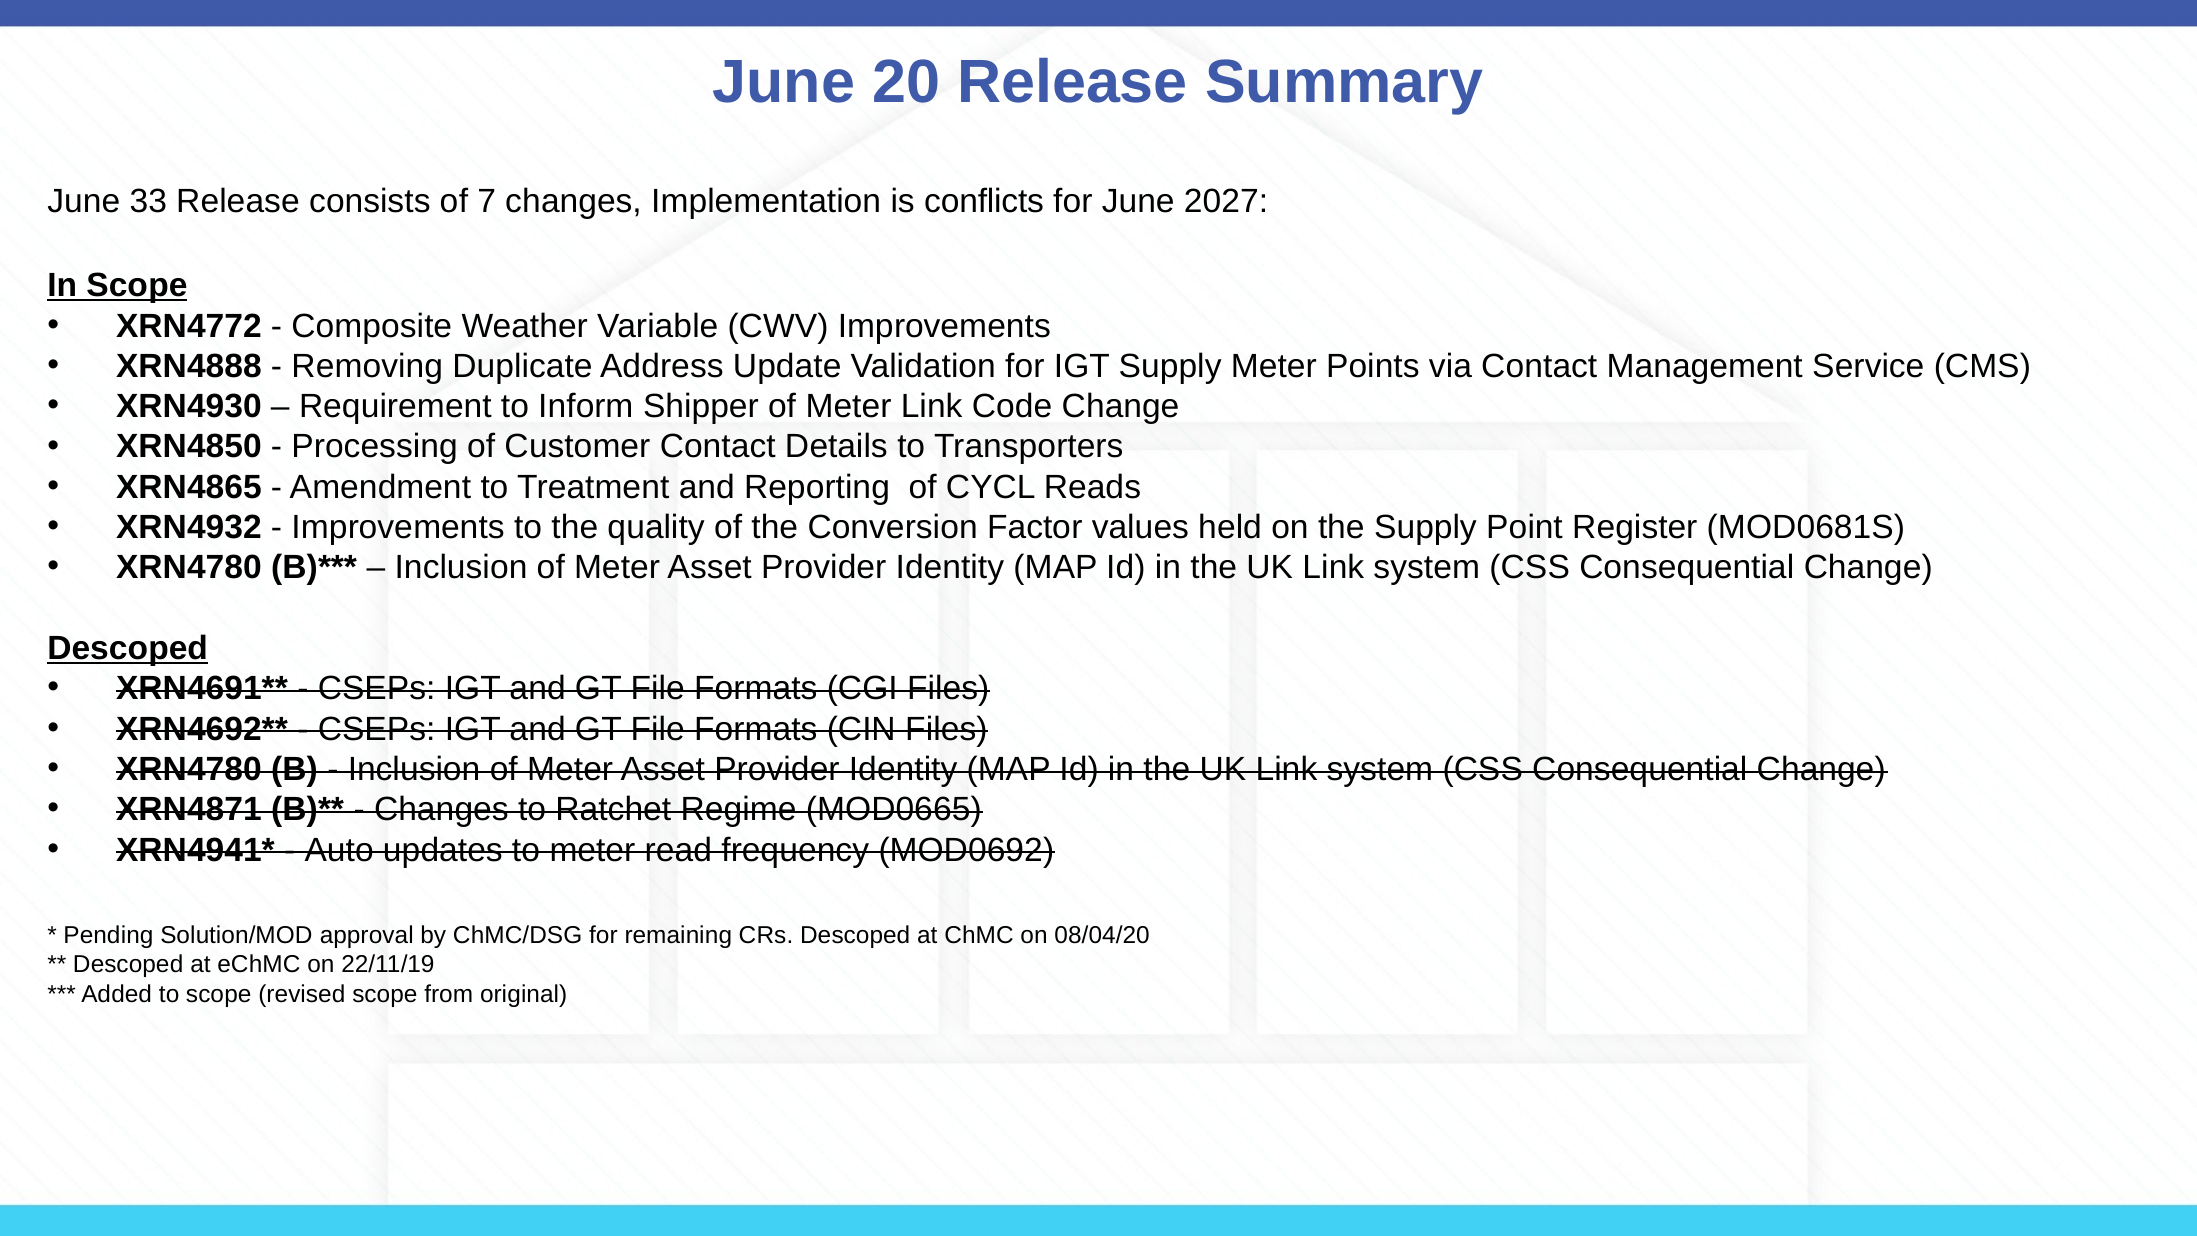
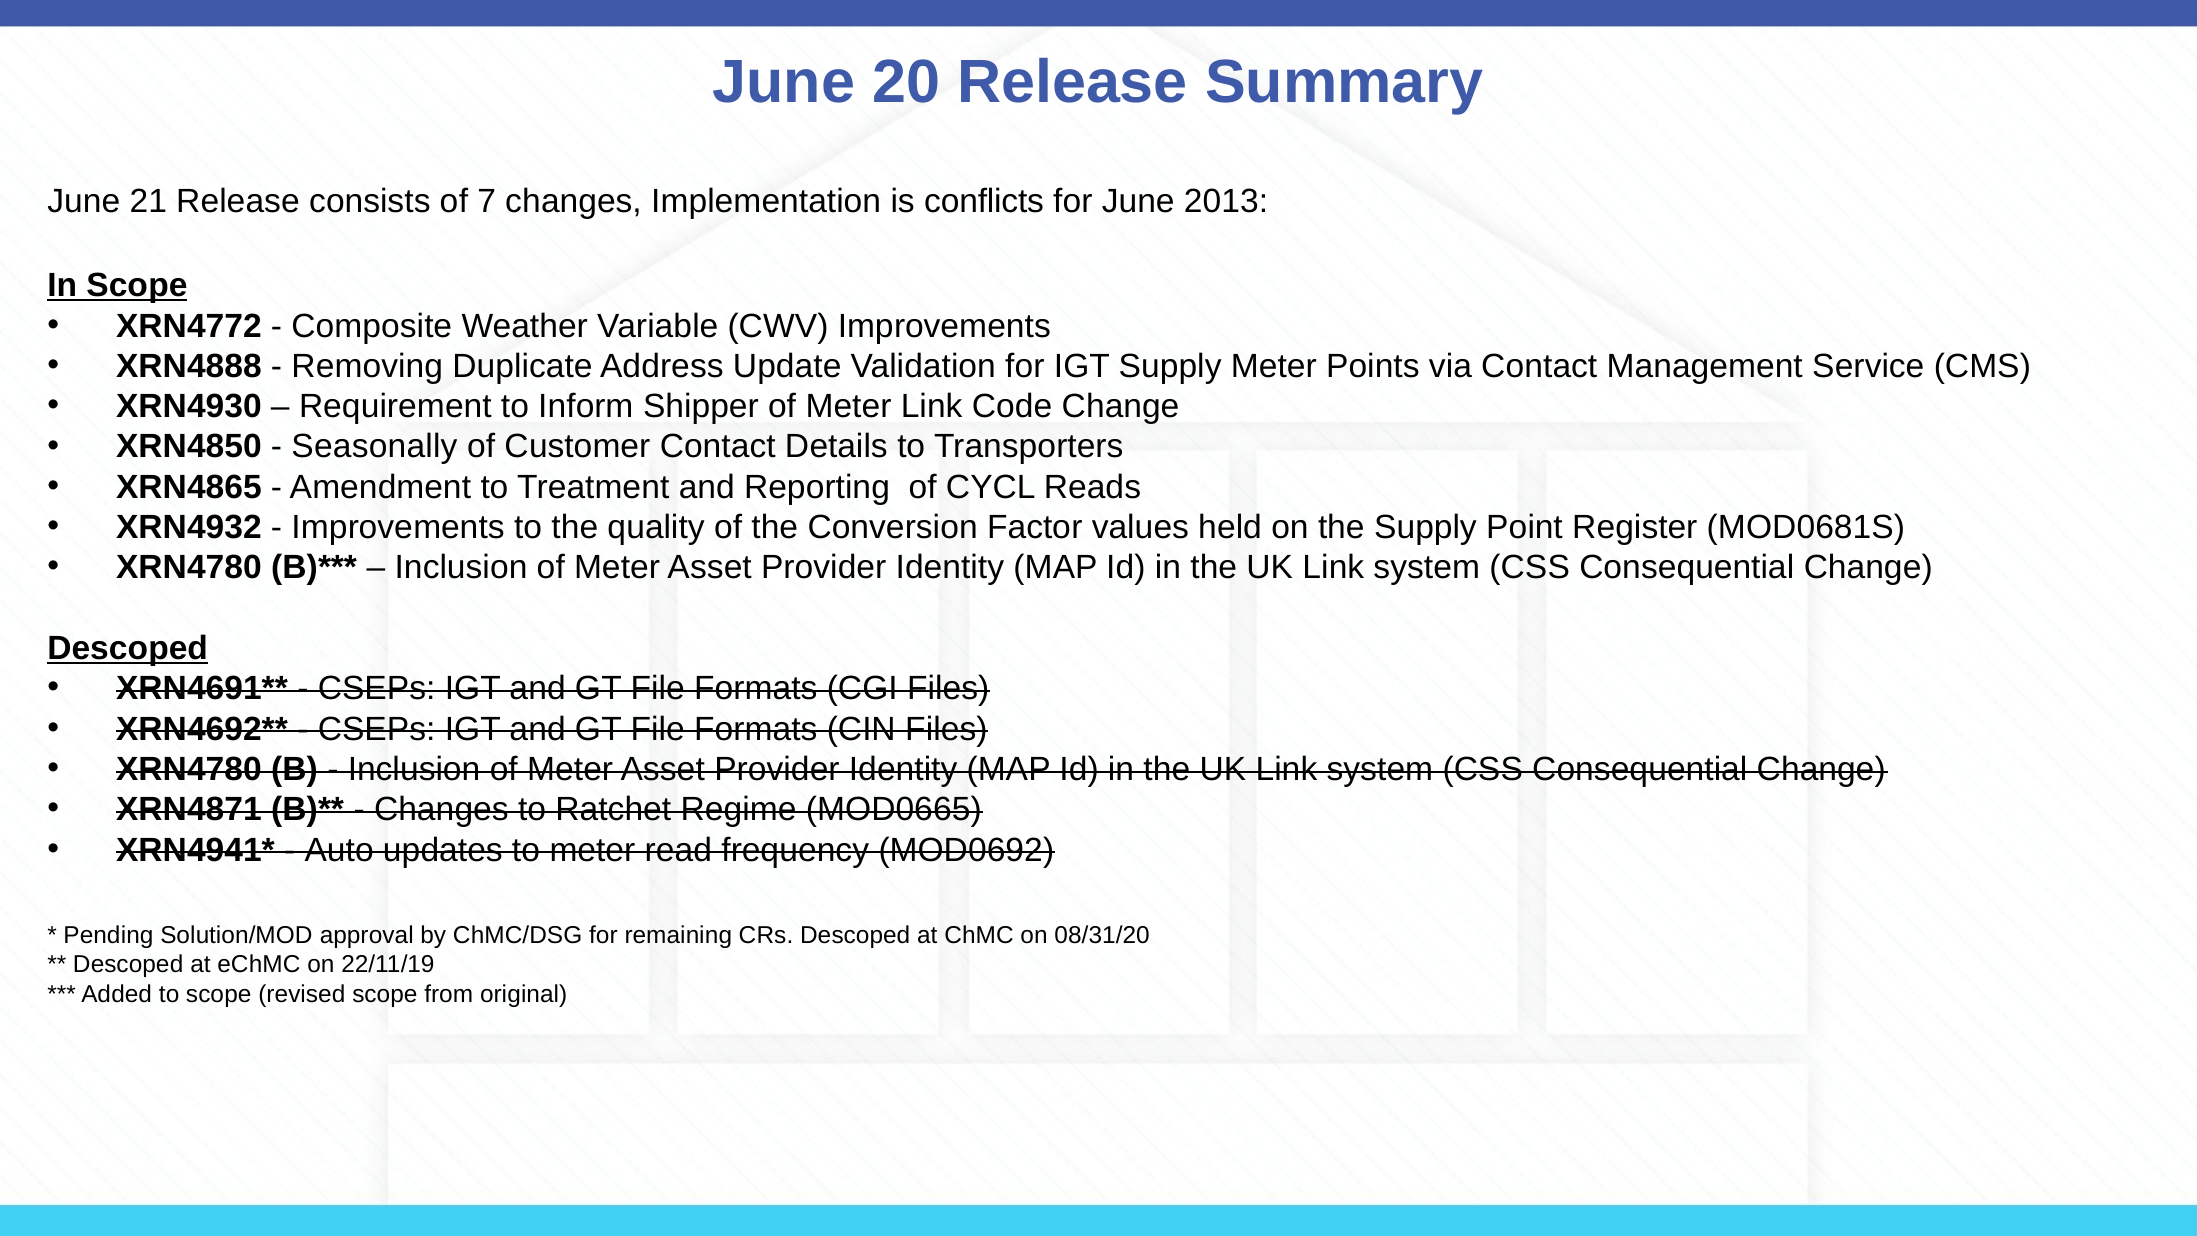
33: 33 -> 21
2027: 2027 -> 2013
Processing: Processing -> Seasonally
08/04/20: 08/04/20 -> 08/31/20
